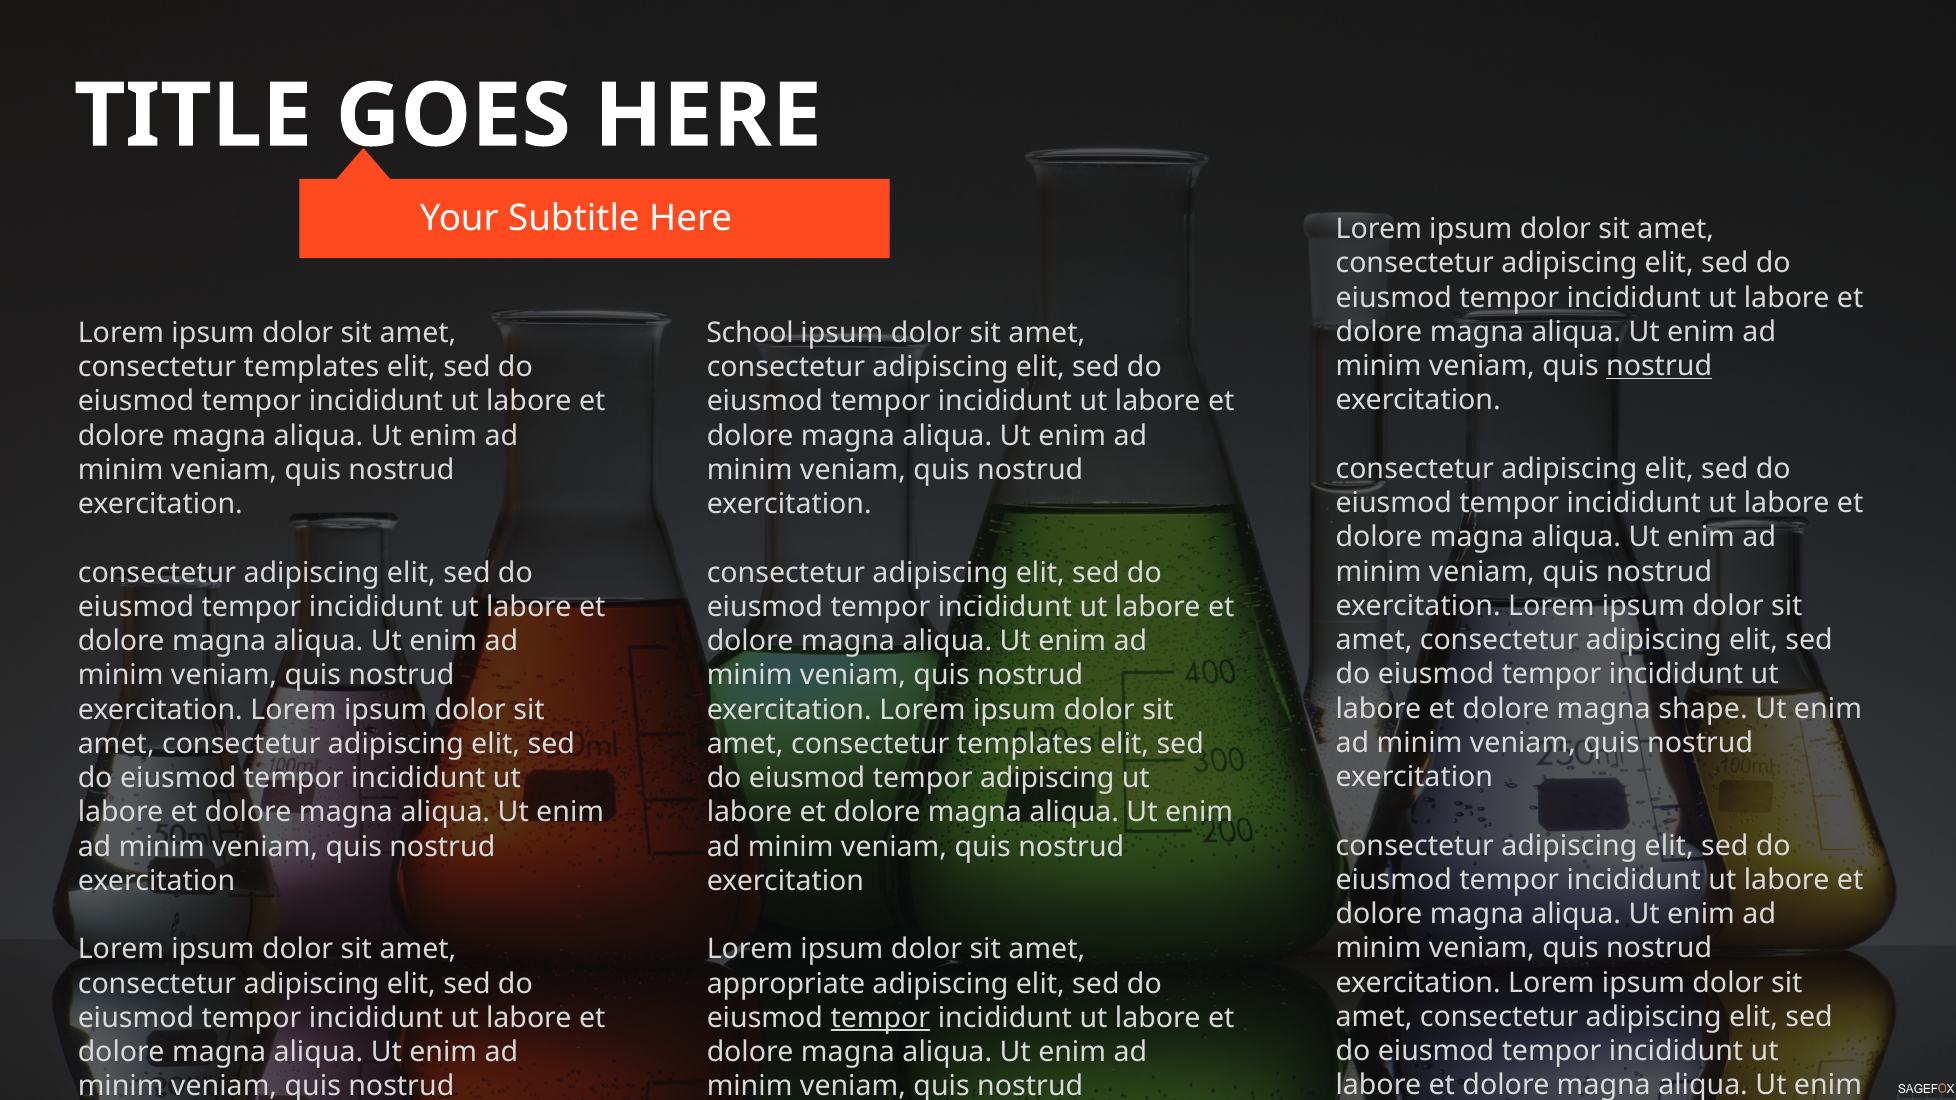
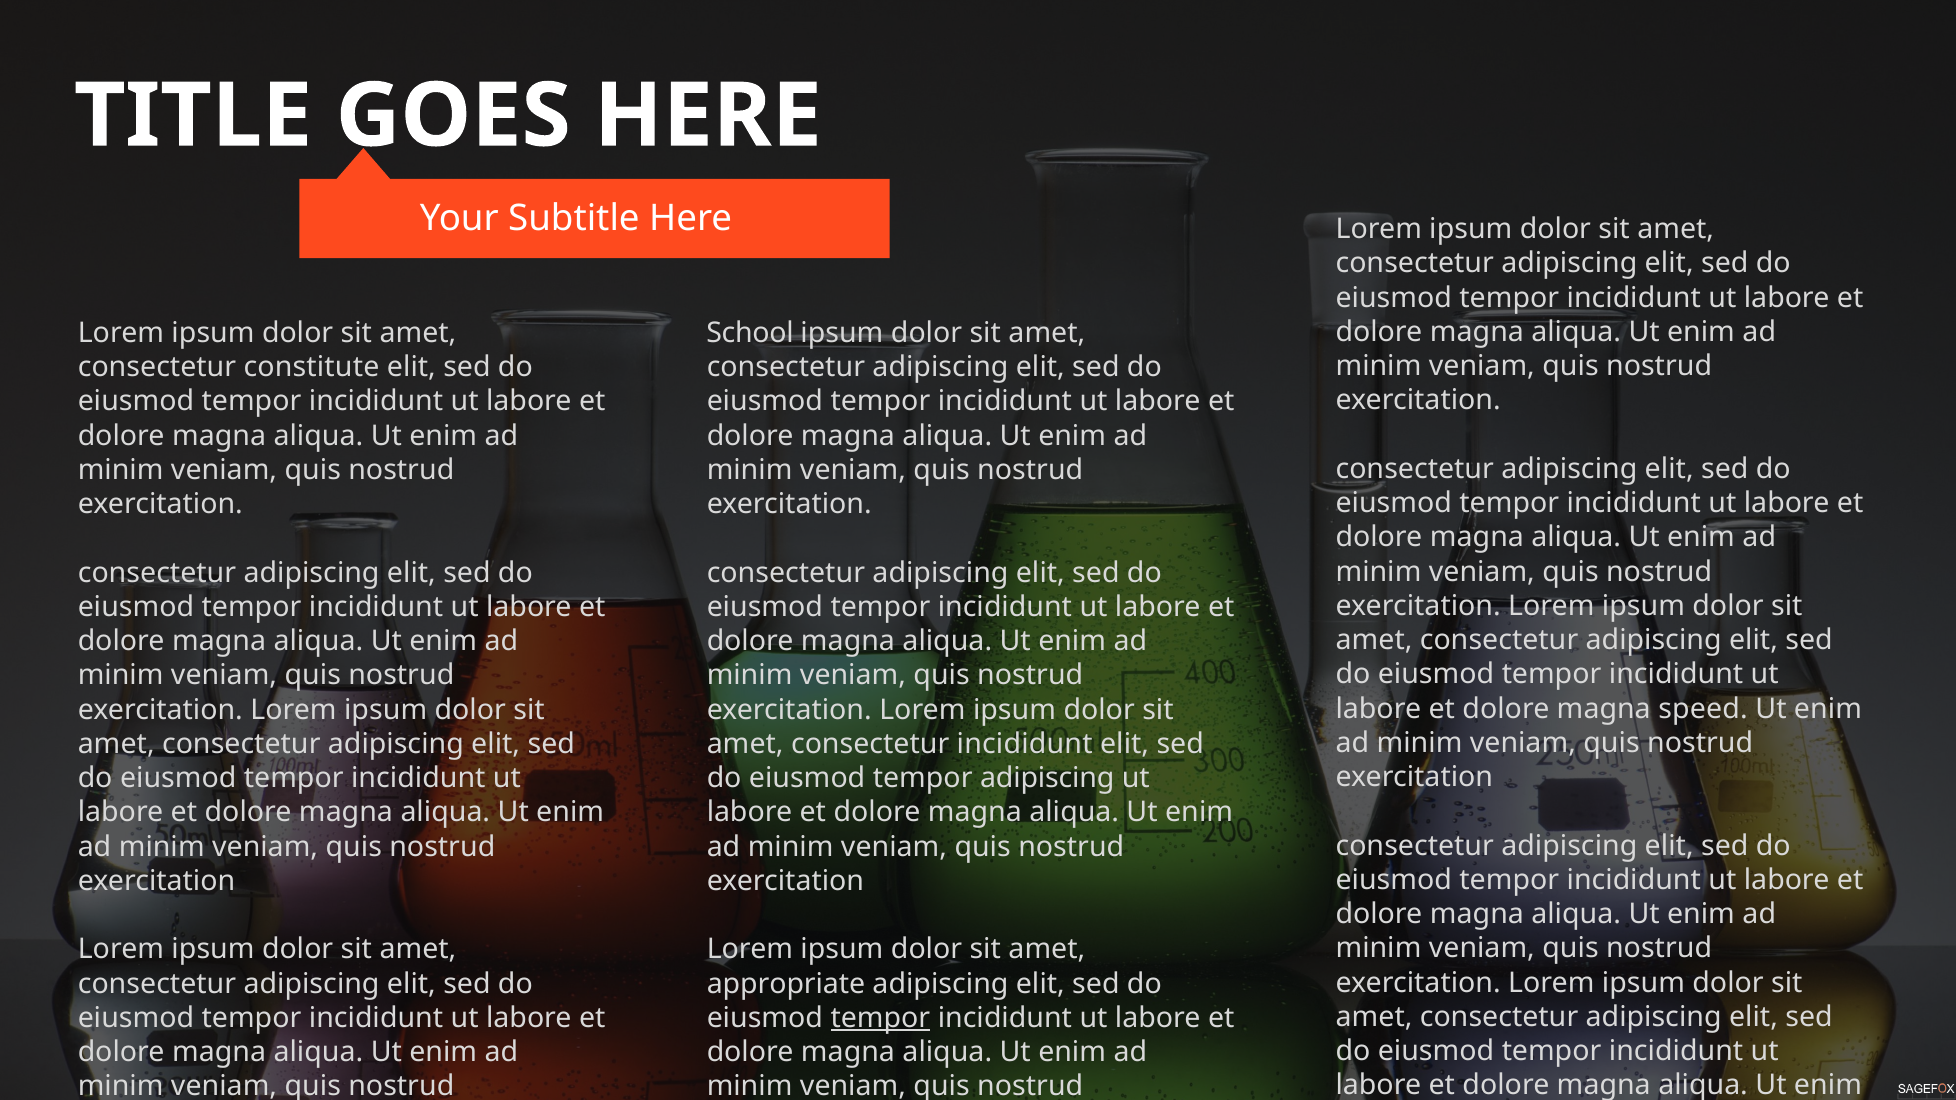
nostrud at (1659, 366) underline: present -> none
templates at (311, 367): templates -> constitute
shape: shape -> speed
templates at (1025, 744): templates -> incididunt
